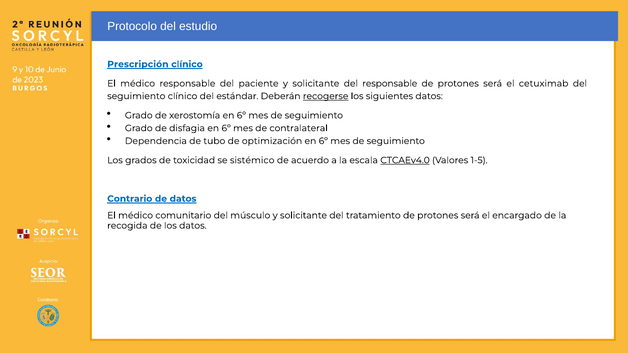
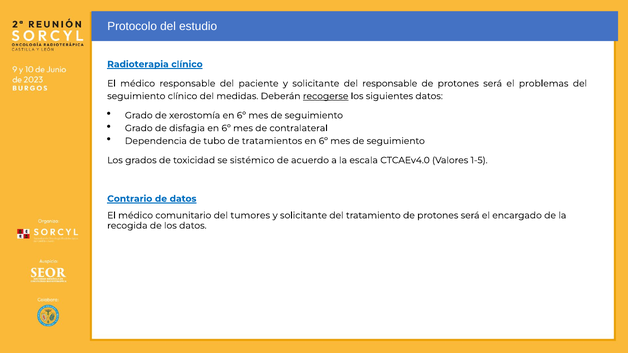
Prescripción: Prescripción -> Radioterapia
cetuximab: cetuximab -> problemas
estándar: estándar -> medidas
optimización: optimización -> tratamientos
CTCAEv4.0 underline: present -> none
músculo: músculo -> tumores
